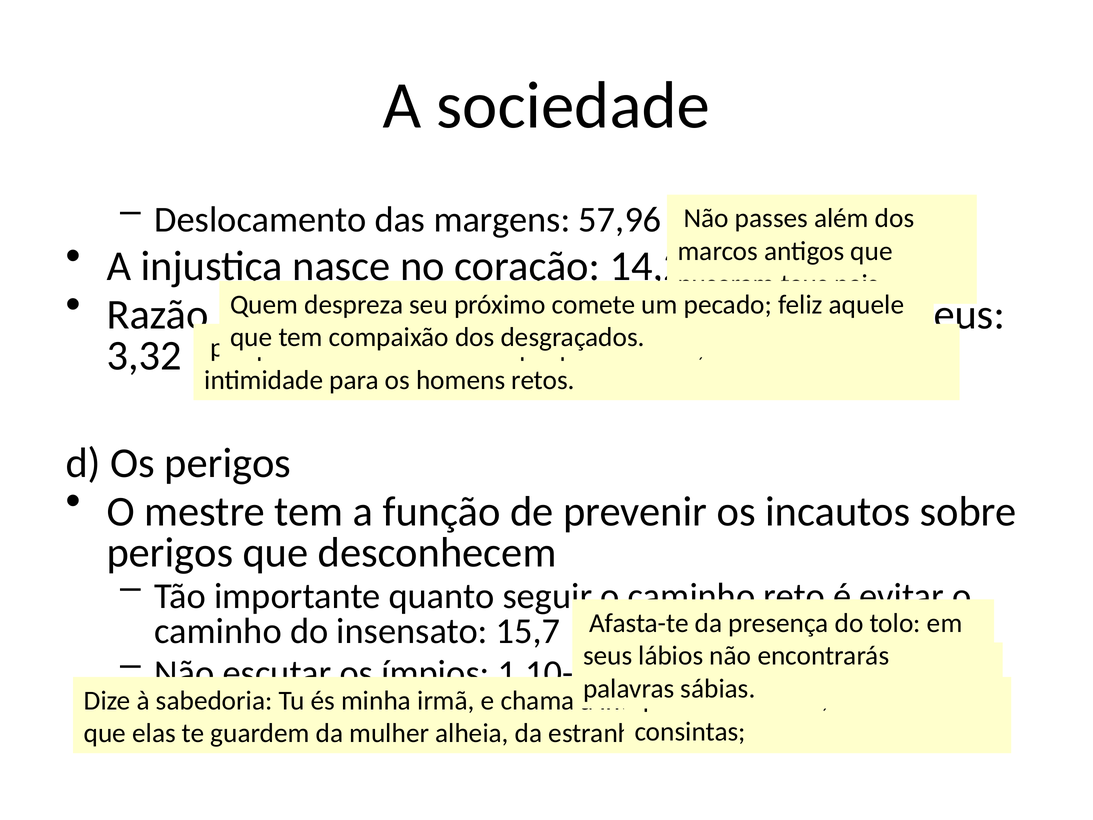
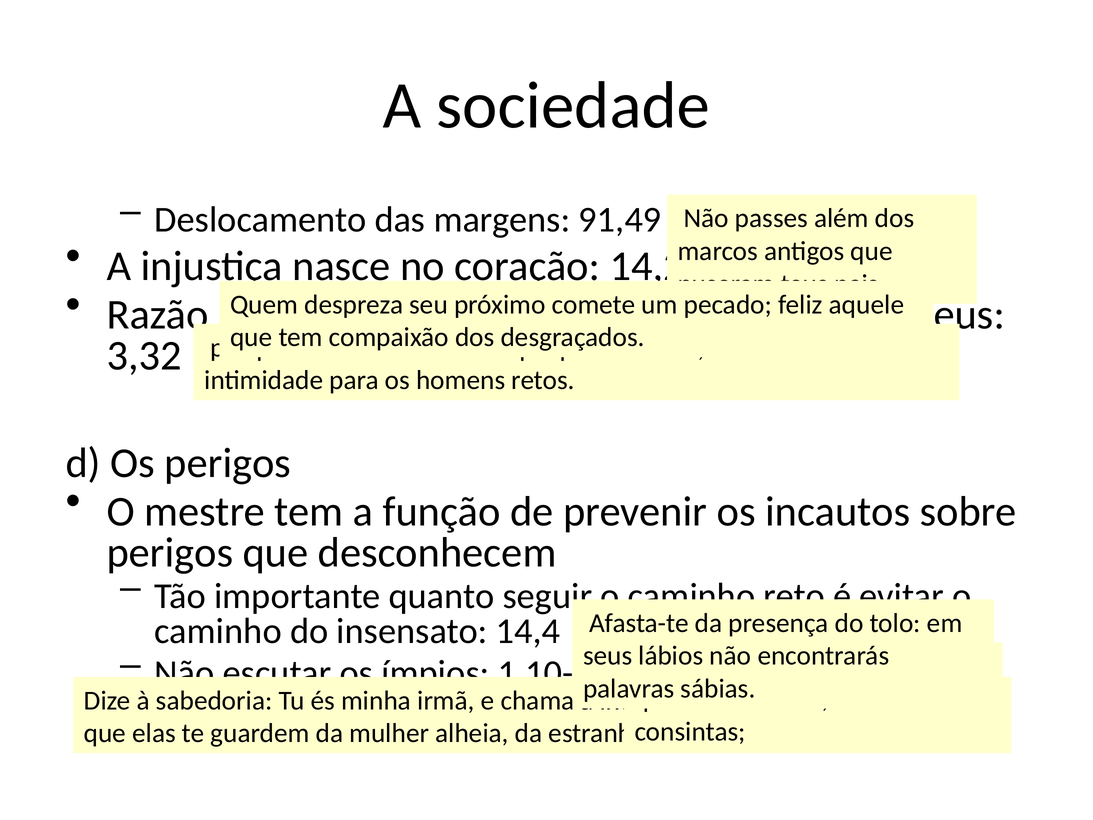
57,96: 57,96 -> 91,49
15,7: 15,7 -> 14,4
